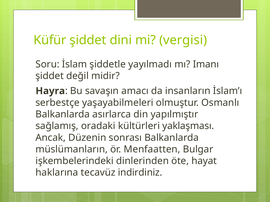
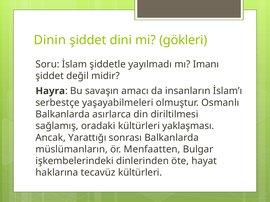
Küfür: Küfür -> Dinin
vergisi: vergisi -> gökleri
yapılmıştır: yapılmıştır -> diriltilmesi
Düzenin: Düzenin -> Yarattığı
tecavüz indirdiniz: indirdiniz -> kültürleri
